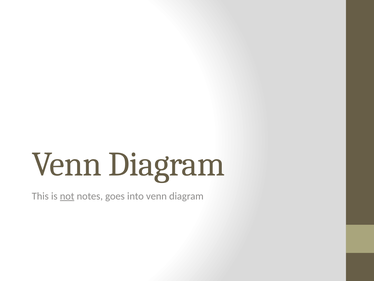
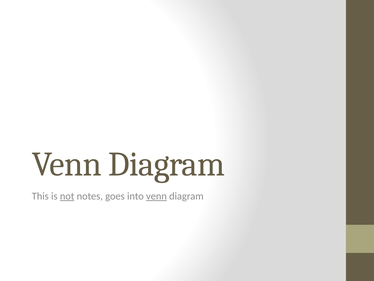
venn at (156, 196) underline: none -> present
